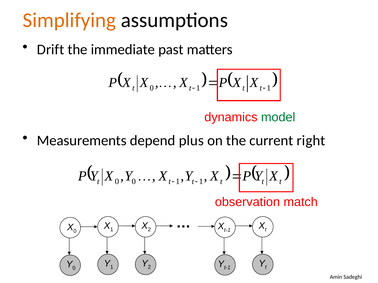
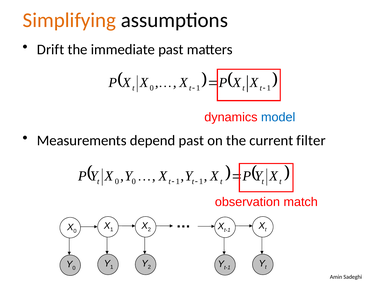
model colour: green -> blue
depend plus: plus -> past
right: right -> filter
